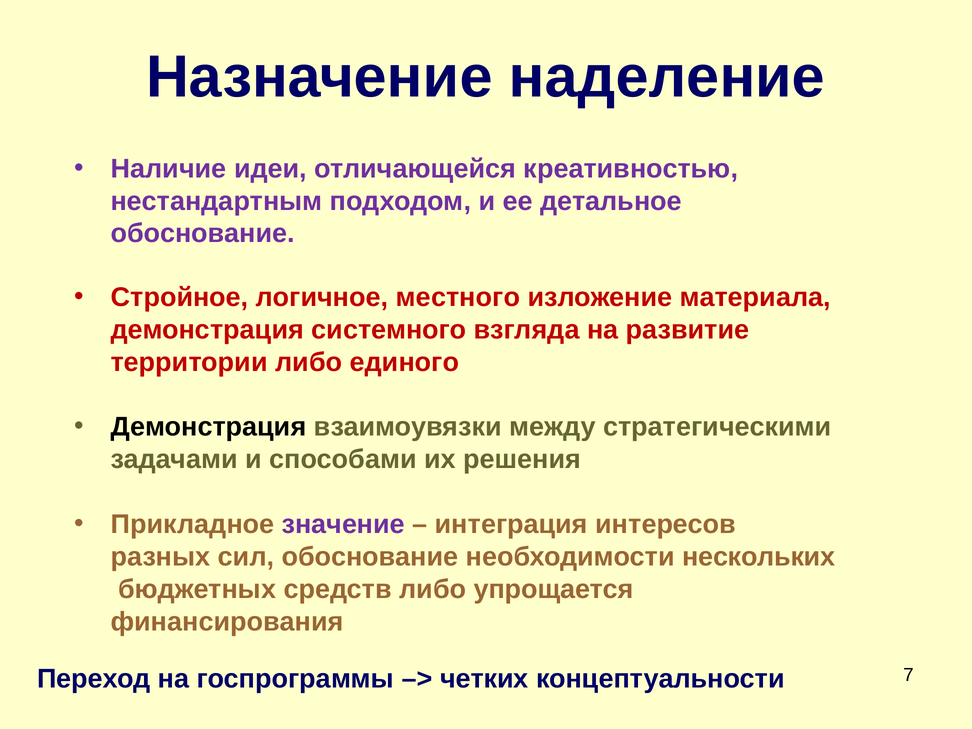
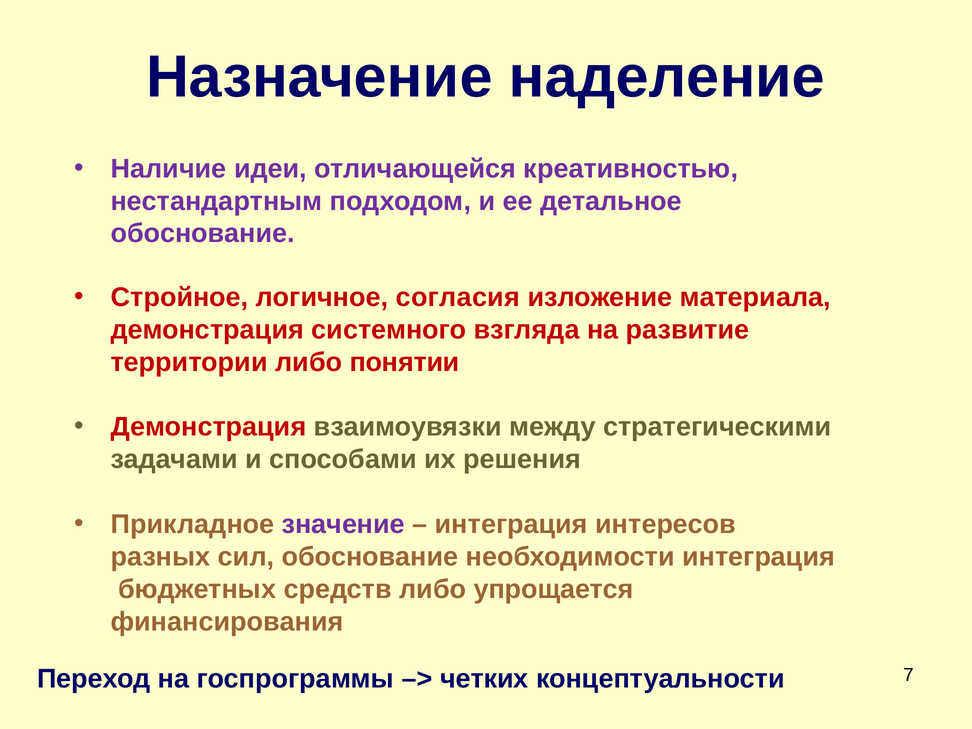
местного: местного -> согласия
единого: единого -> понятии
Демонстрация at (209, 427) colour: black -> red
необходимости нескольких: нескольких -> интеграция
